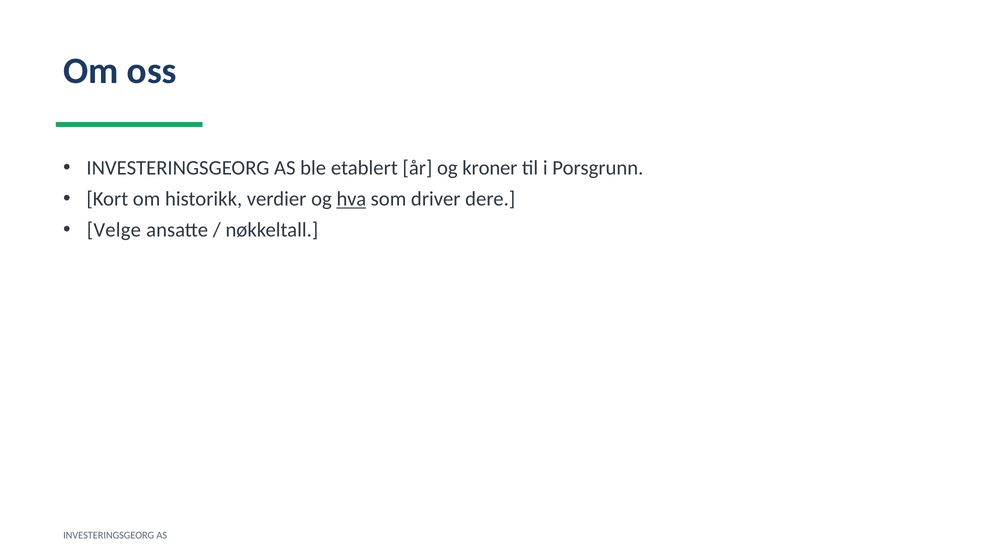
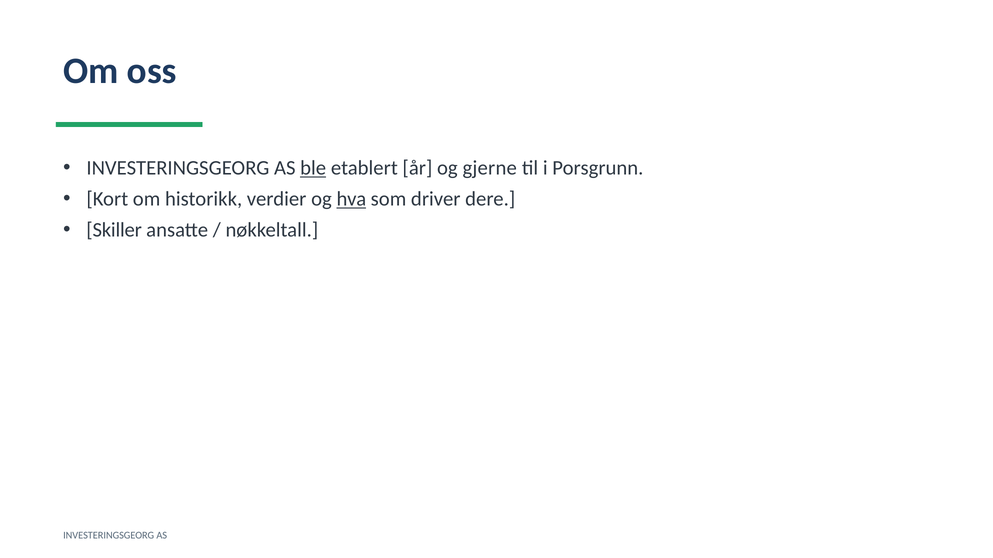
ble underline: none -> present
kroner: kroner -> gjerne
Velge: Velge -> Skiller
